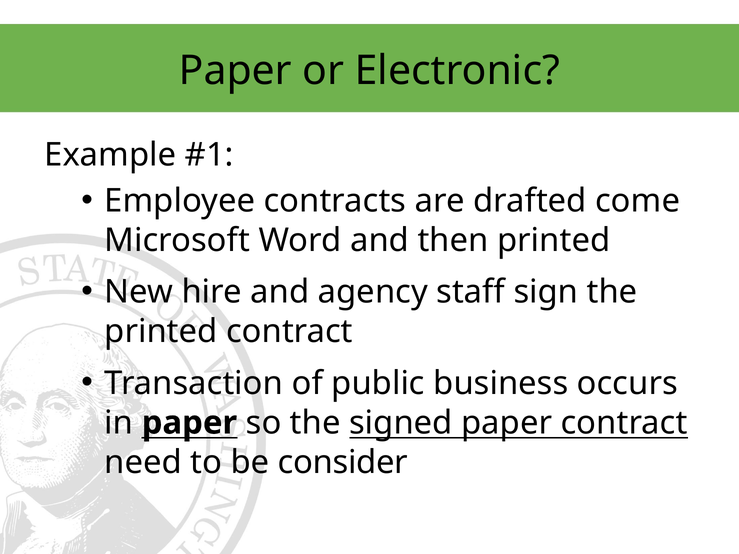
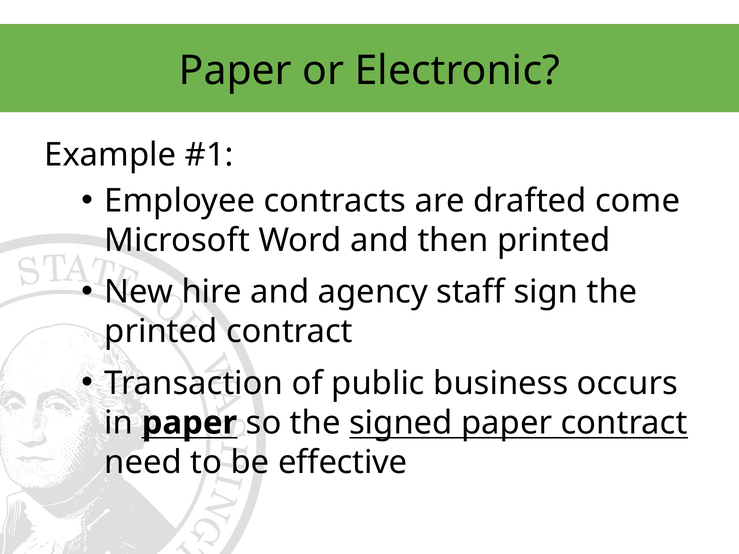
consider: consider -> effective
